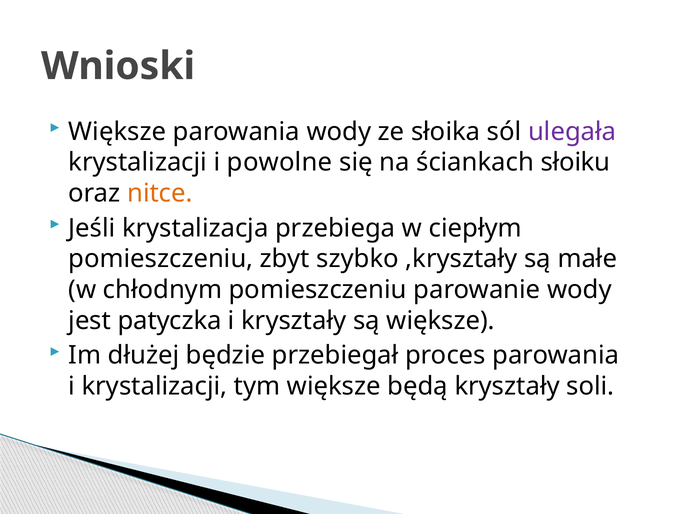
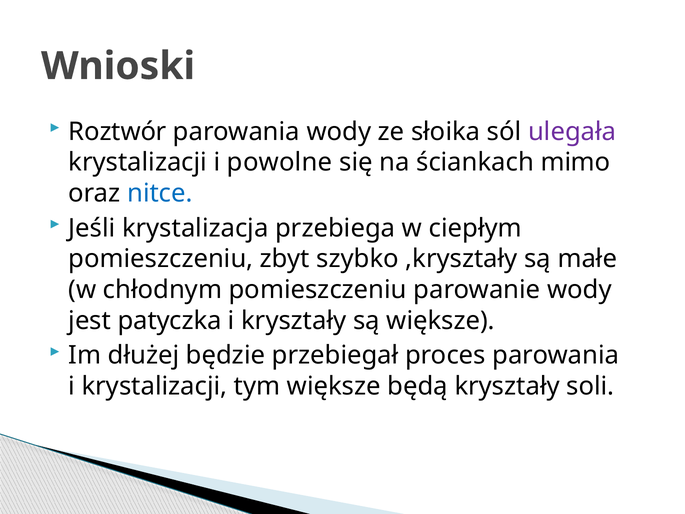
Większe at (117, 132): Większe -> Roztwór
słoiku: słoiku -> mimo
nitce colour: orange -> blue
